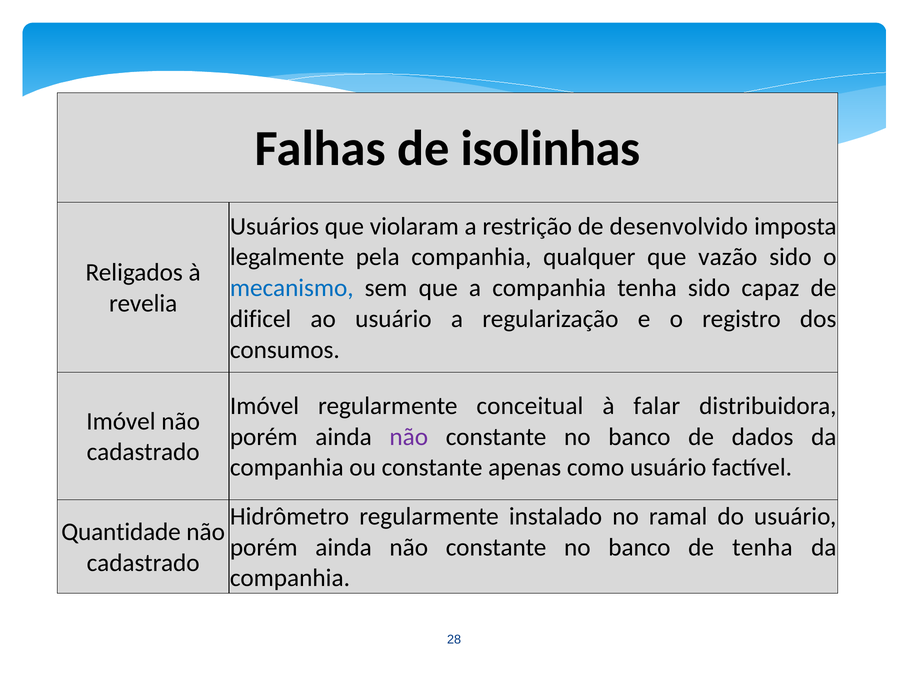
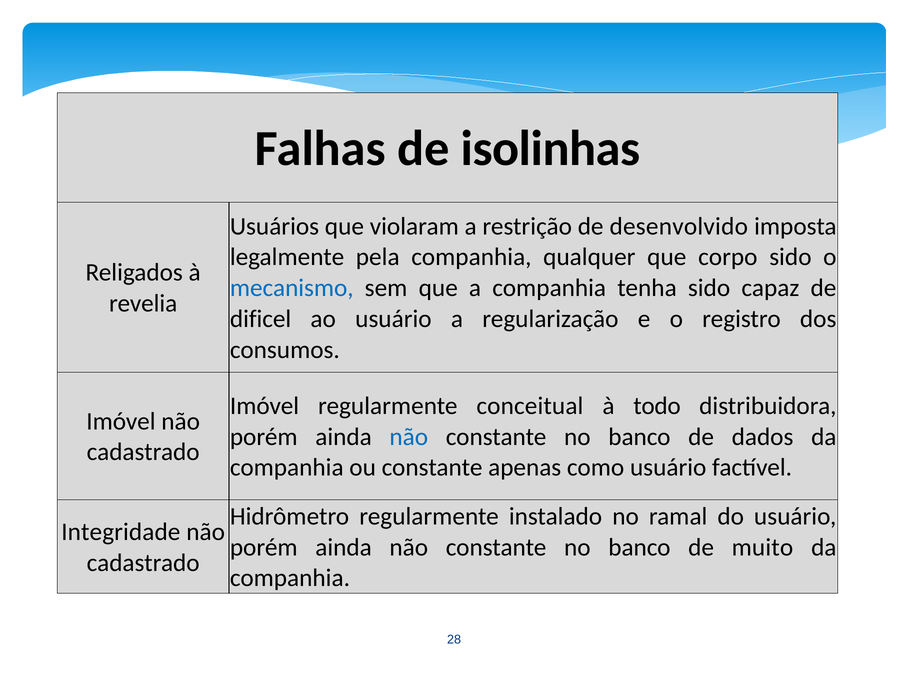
vazão: vazão -> corpo
falar: falar -> todo
não at (409, 437) colour: purple -> blue
Quantidade: Quantidade -> Integridade
de tenha: tenha -> muito
